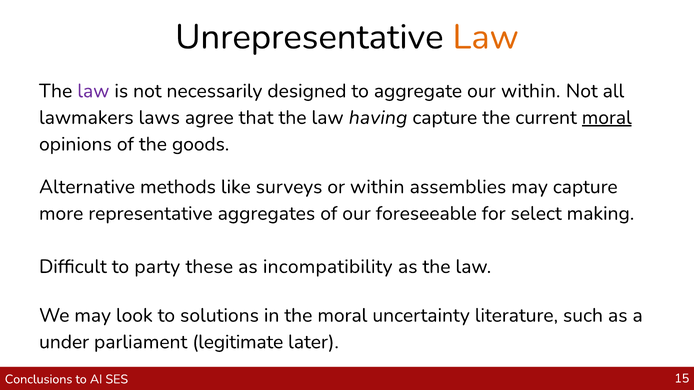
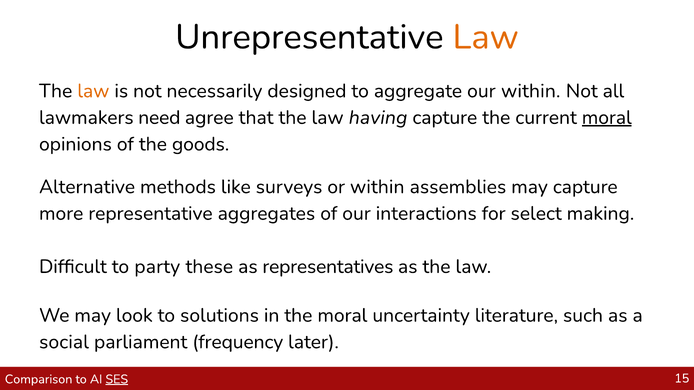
law at (93, 91) colour: purple -> orange
laws: laws -> need
foreseeable: foreseeable -> interactions
incompatibility: incompatibility -> representatives
under: under -> social
legitimate: legitimate -> frequency
Conclusions: Conclusions -> Comparison
SES underline: none -> present
